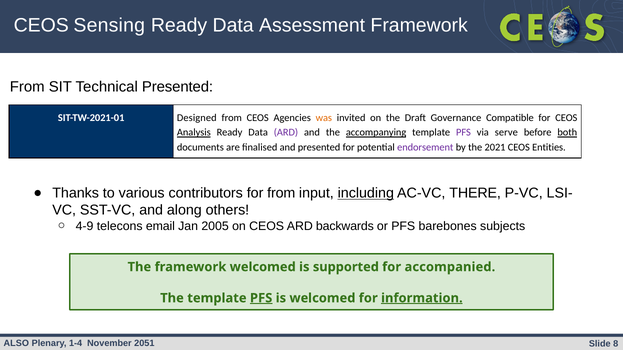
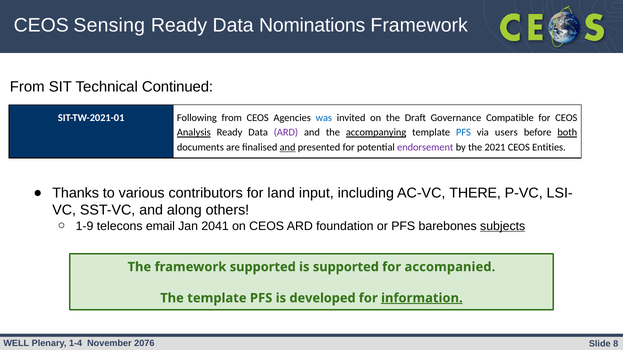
Assessment: Assessment -> Nominations
Technical Presented: Presented -> Continued
Designed: Designed -> Following
was colour: orange -> blue
PFS at (463, 133) colour: purple -> blue
serve: serve -> users
and at (288, 147) underline: none -> present
for from: from -> land
including underline: present -> none
4-9: 4-9 -> 1-9
2005: 2005 -> 2041
backwards: backwards -> foundation
subjects underline: none -> present
framework welcomed: welcomed -> supported
PFS at (261, 298) underline: present -> none
is welcomed: welcomed -> developed
ALSO: ALSO -> WELL
2051: 2051 -> 2076
